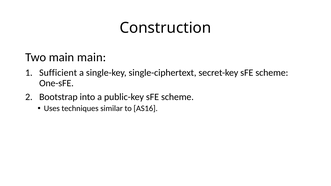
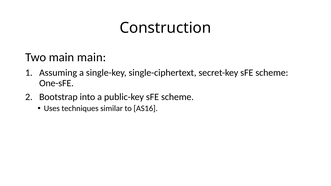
Sufficient: Sufficient -> Assuming
